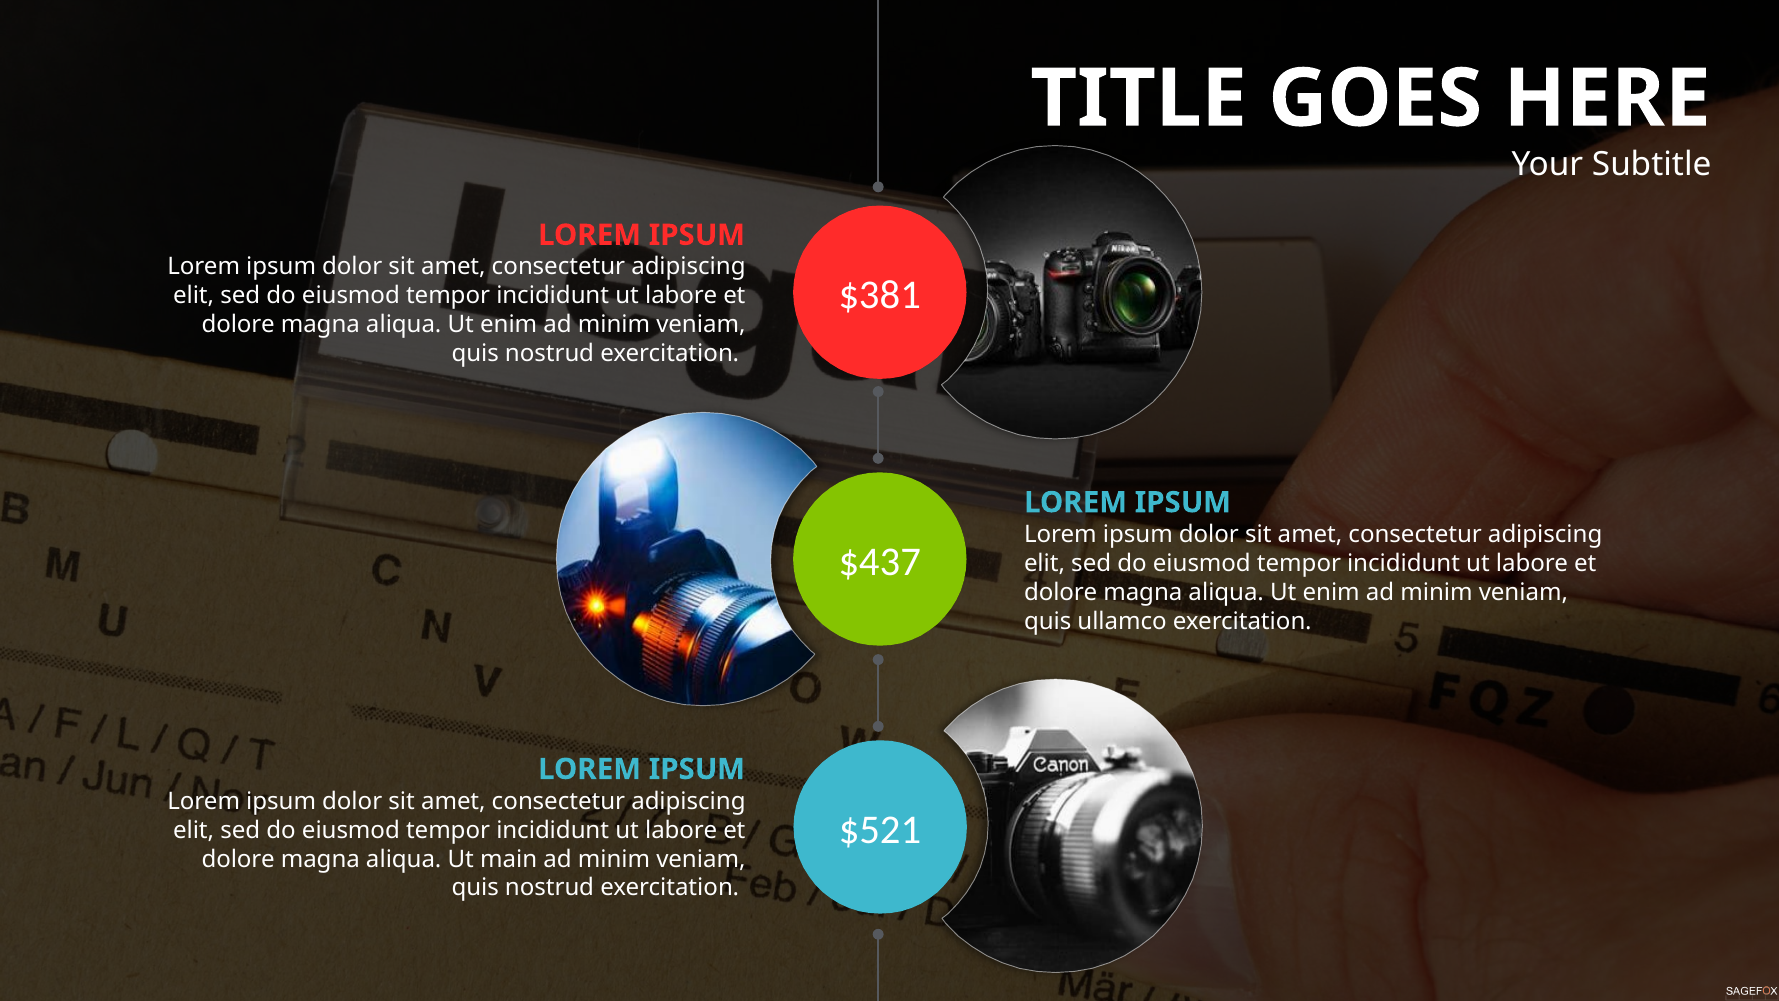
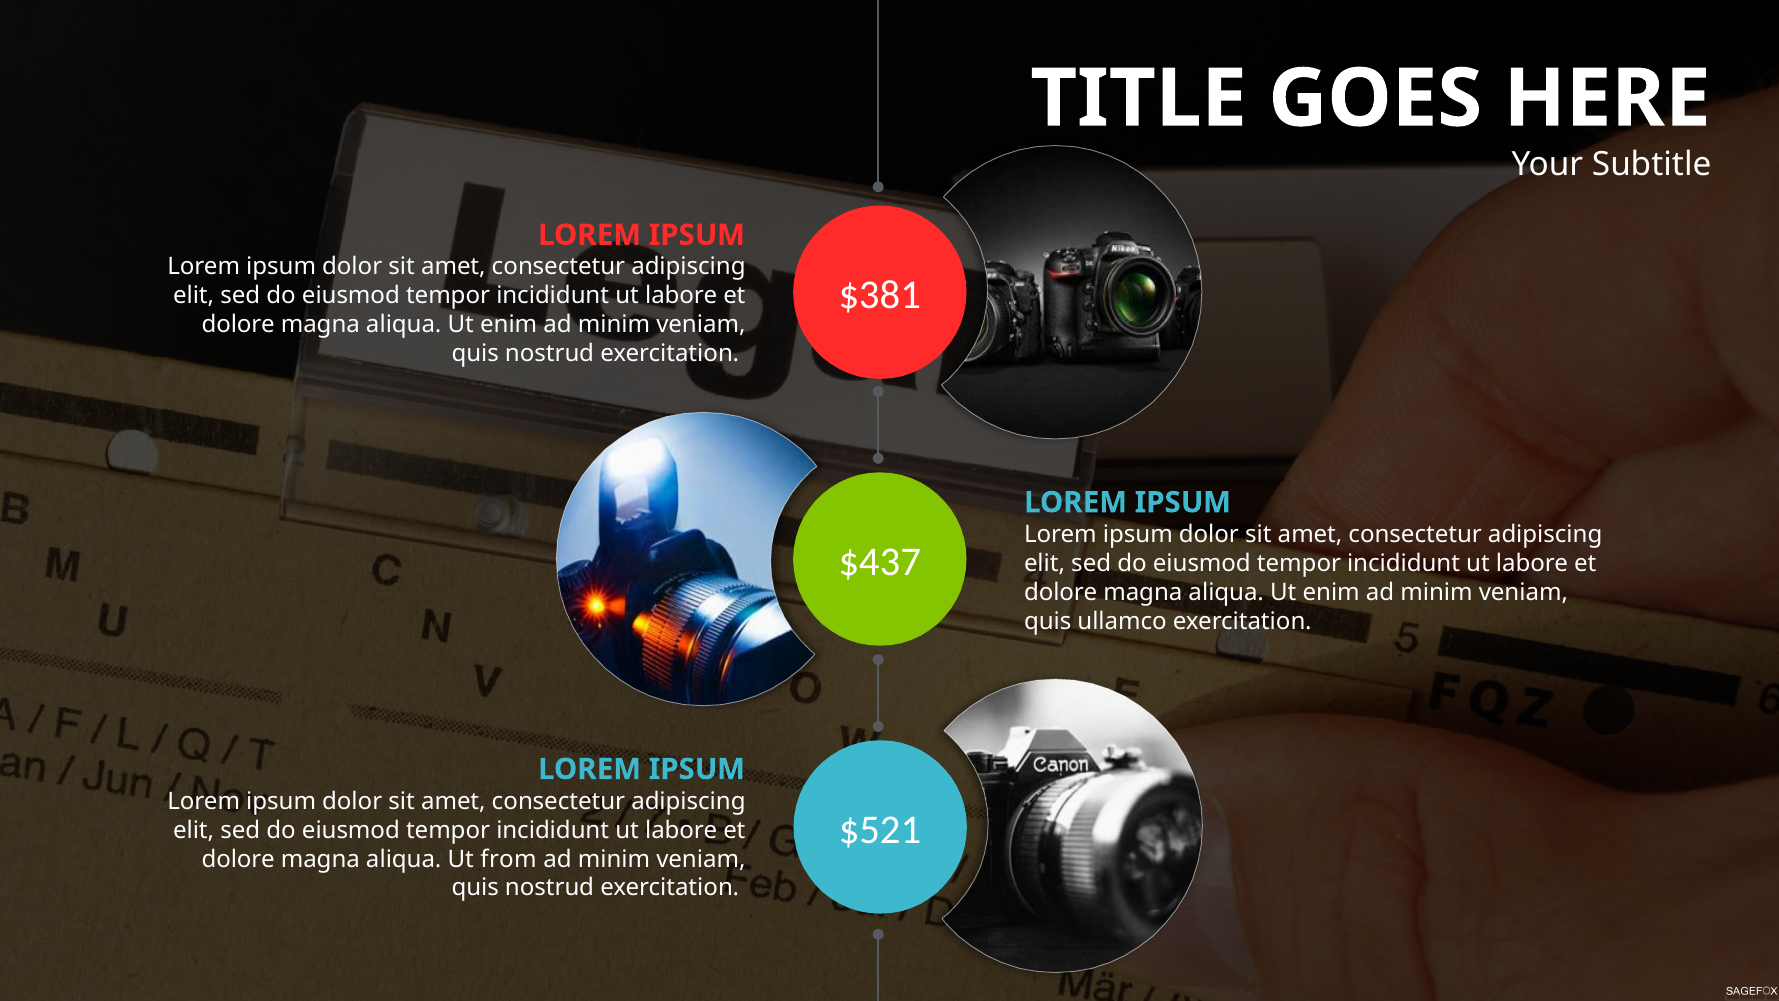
main: main -> from
